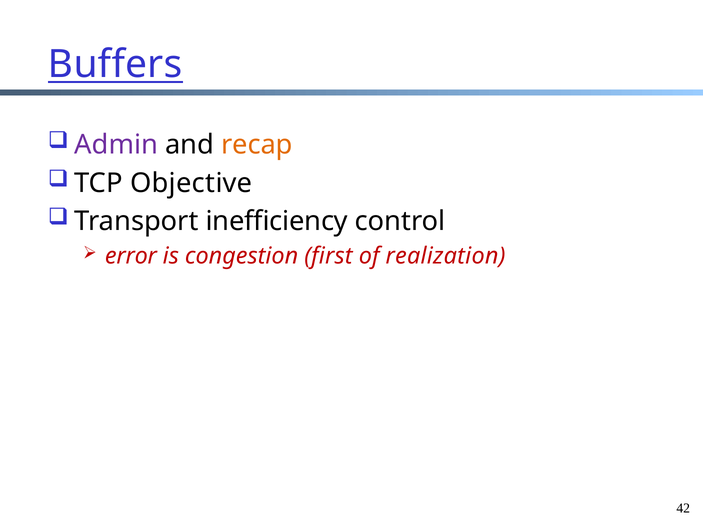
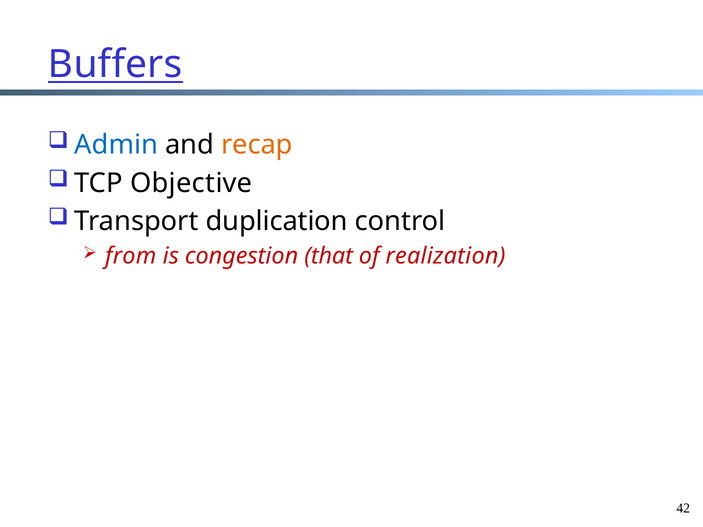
Admin colour: purple -> blue
inefficiency: inefficiency -> duplication
error: error -> from
first: first -> that
